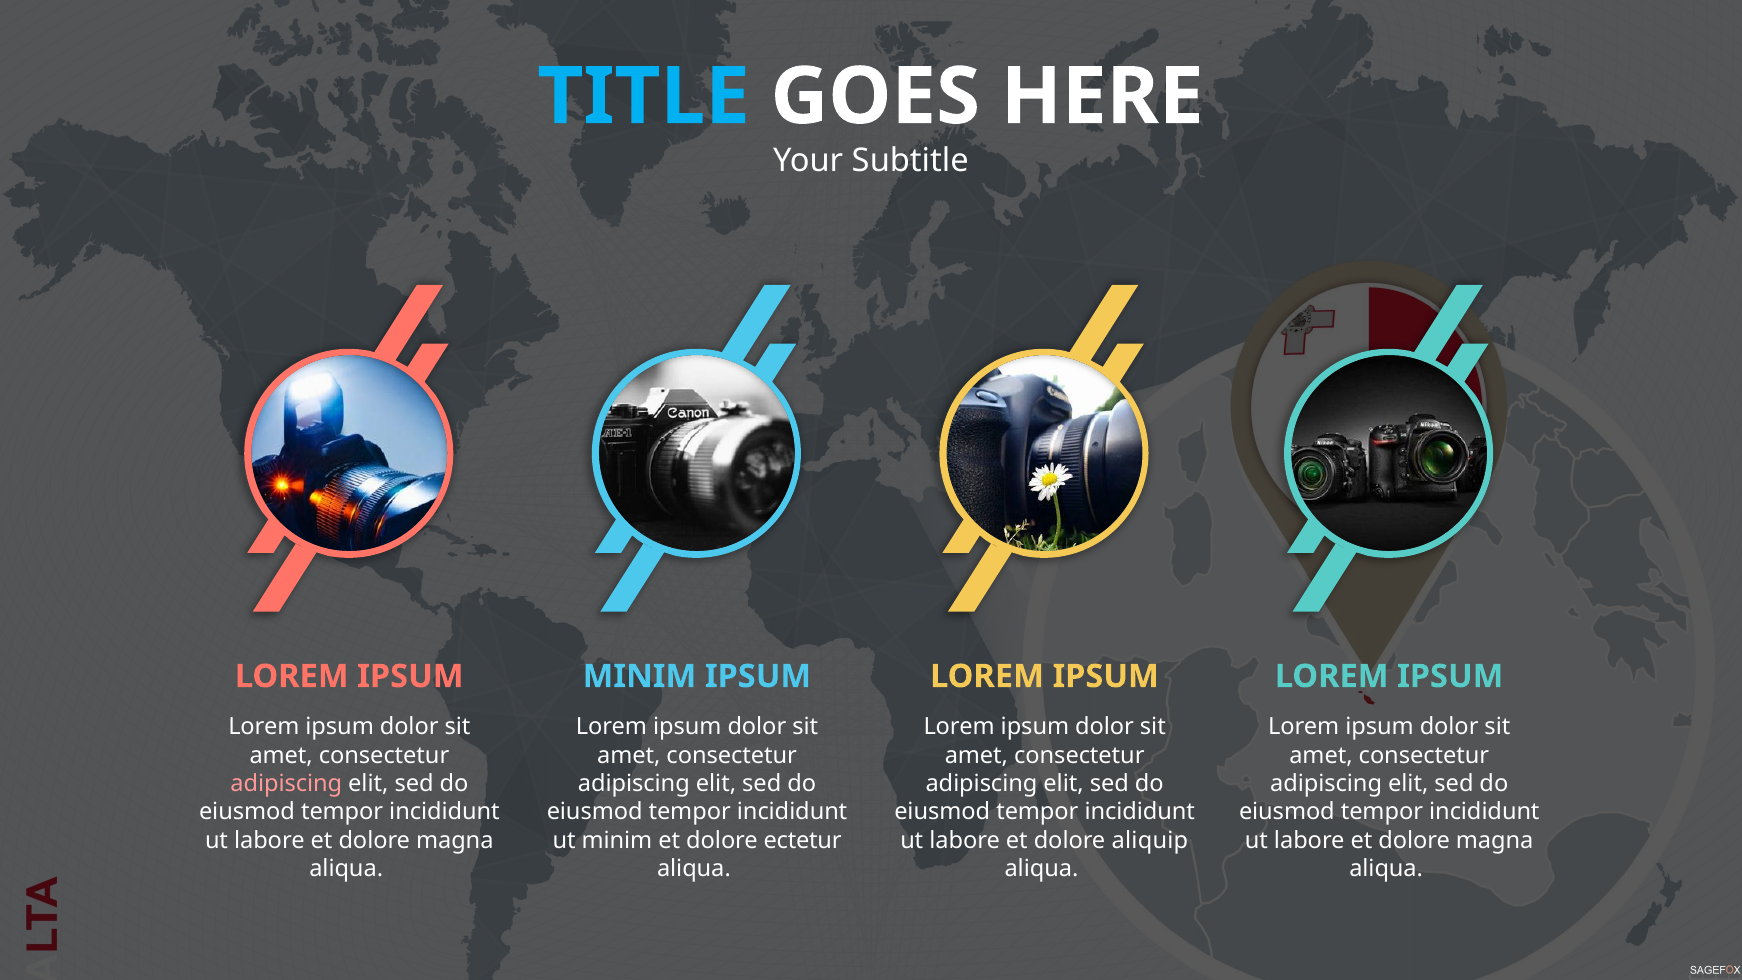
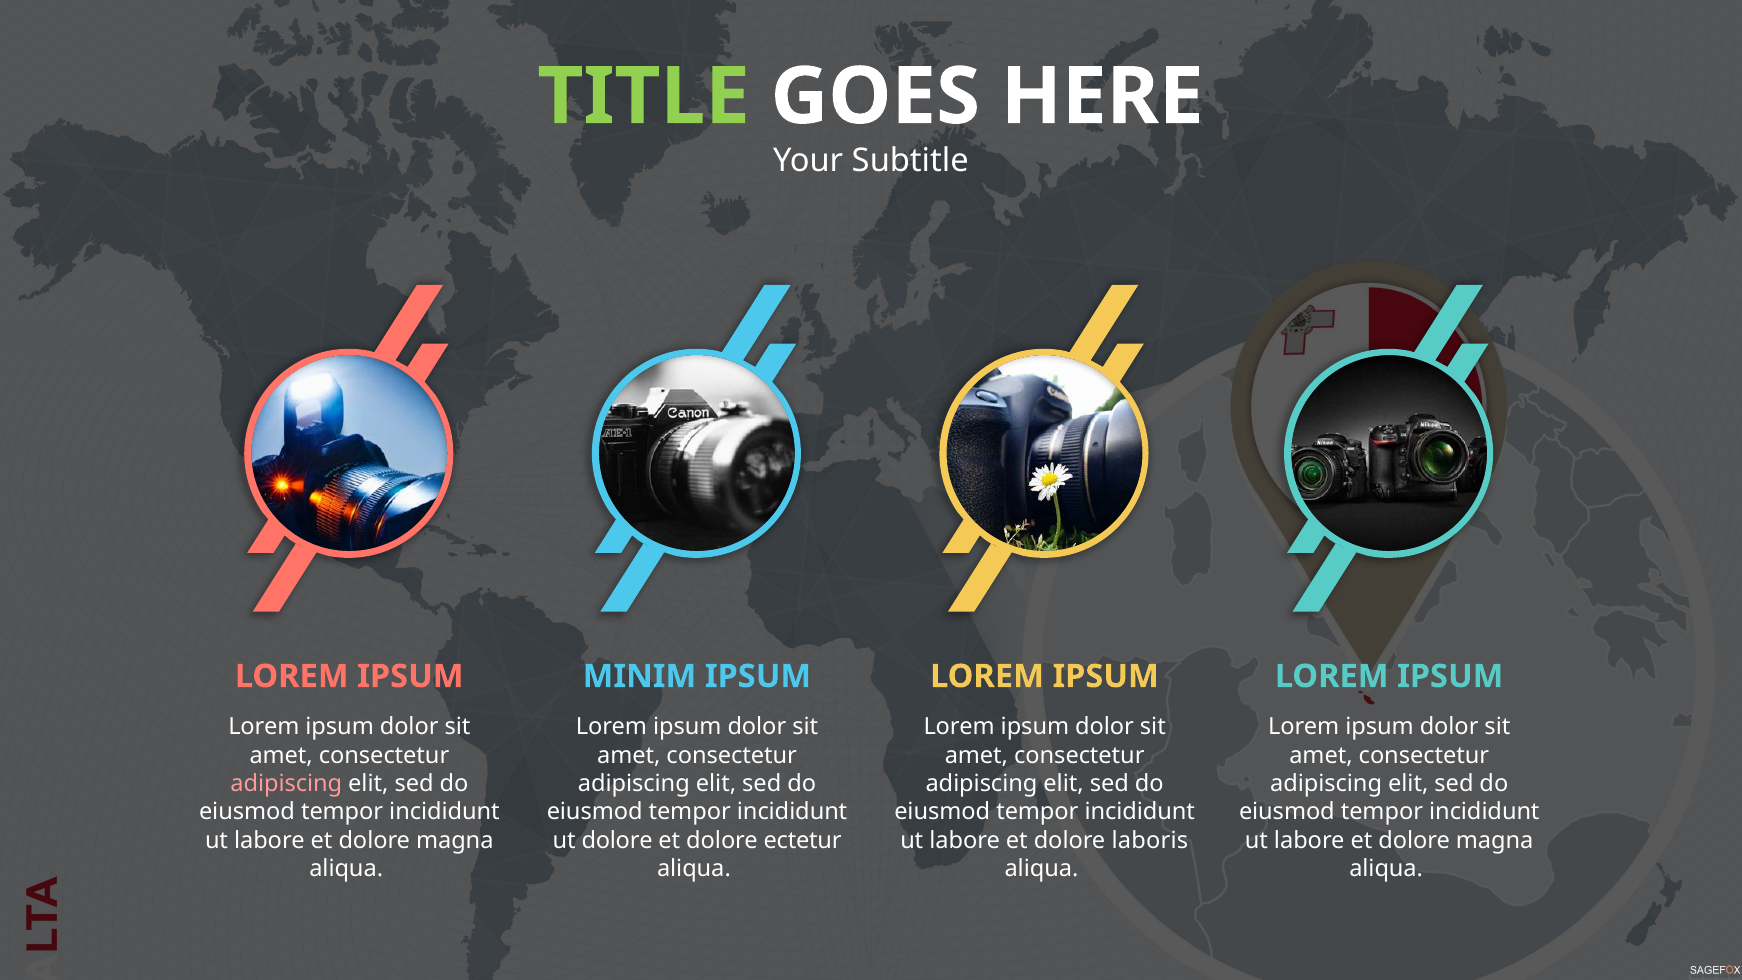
TITLE colour: light blue -> light green
ut minim: minim -> dolore
aliquip: aliquip -> laboris
